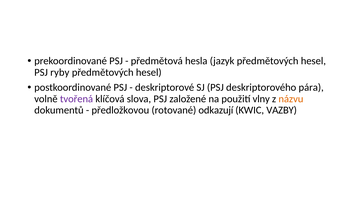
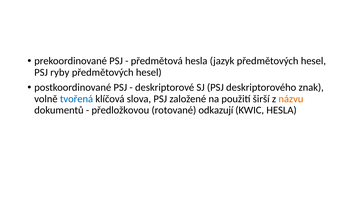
pára: pára -> znak
tvořená colour: purple -> blue
vlny: vlny -> širší
KWIC VAZBY: VAZBY -> HESLA
